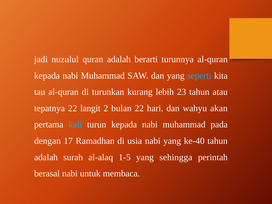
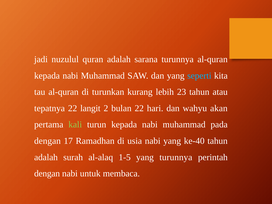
berarti: berarti -> sarana
kali colour: light blue -> light green
yang sehingga: sehingga -> turunnya
berasal at (47, 174): berasal -> dengan
